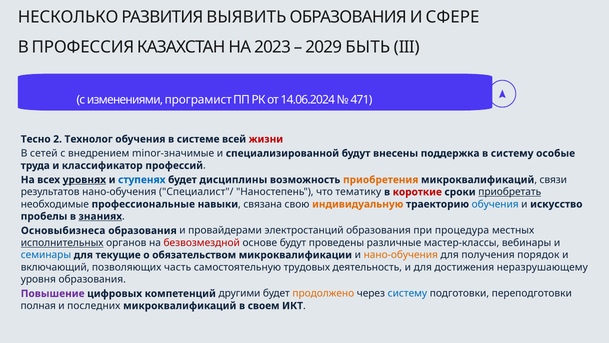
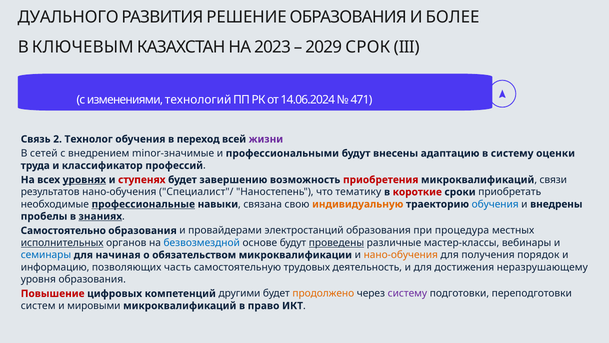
НЕСКОЛЬКО: НЕСКОЛЬКО -> ДУАЛЬНОГО
ВЫЯВИТЬ: ВЫЯВИТЬ -> РЕШЕНИЕ
СФЕРЕ: СФЕРЕ -> БОЛЕЕ
ПРОФЕССИЯ: ПРОФЕССИЯ -> КЛЮЧЕВЫМ
БЫТЬ: БЫТЬ -> СРОК
програмист: програмист -> технологий
Тесно: Тесно -> Связь
системе: системе -> переход
жизни colour: red -> purple
специализированной: специализированной -> профессиональными
поддержка: поддержка -> адаптацию
особые: особые -> оценки
ступенях colour: blue -> red
дисциплины: дисциплины -> завершению
приобретения colour: orange -> red
приобретать underline: present -> none
профессиональные underline: none -> present
искусство: искусство -> внедрены
Основыбизнеса: Основыбизнеса -> Самостоятельно
безвозмездной colour: red -> blue
проведены underline: none -> present
текущие: текущие -> начиная
включающий: включающий -> информацию
Повышение colour: purple -> red
систему at (407, 293) colour: blue -> purple
полная: полная -> систем
последних: последних -> мировыми
своем: своем -> право
